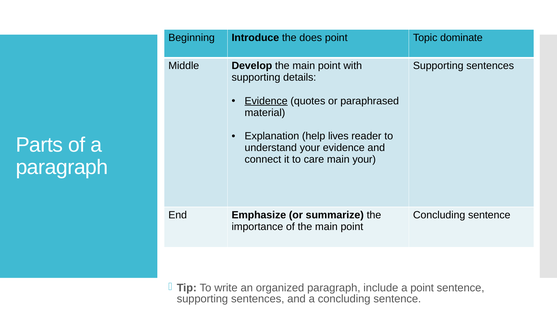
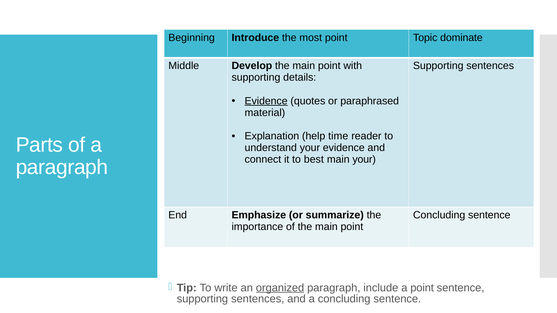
does: does -> most
lives: lives -> time
care: care -> best
organized underline: none -> present
